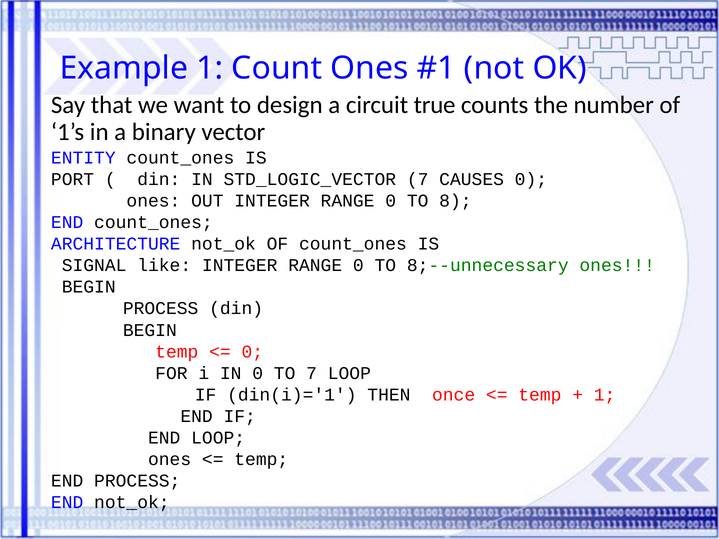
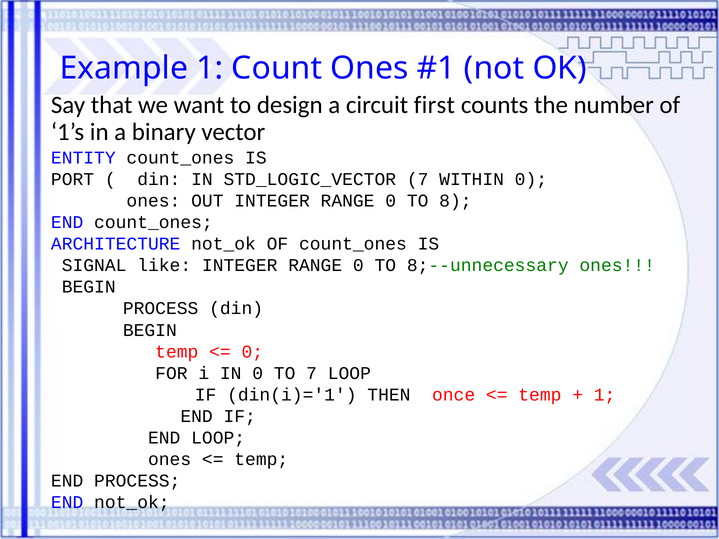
true: true -> first
CAUSES: CAUSES -> WITHIN
